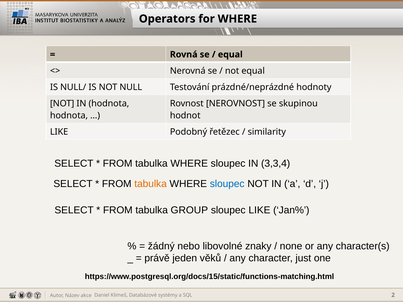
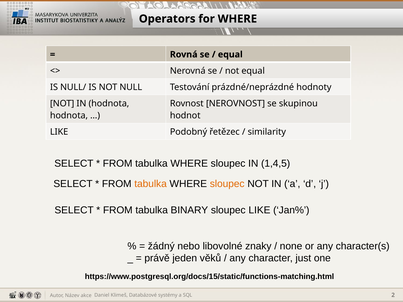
3,3,4: 3,3,4 -> 1,4,5
sloupec at (227, 184) colour: blue -> orange
GROUP: GROUP -> BINARY
